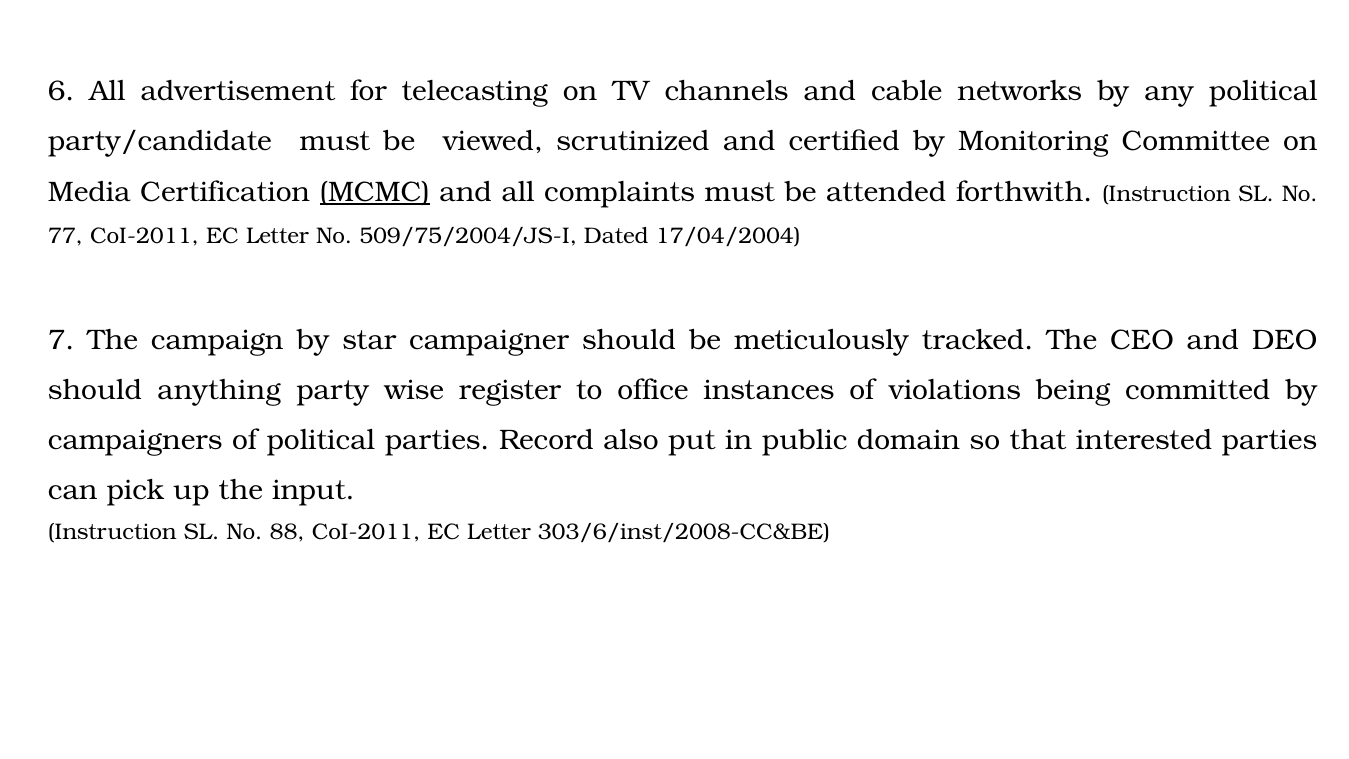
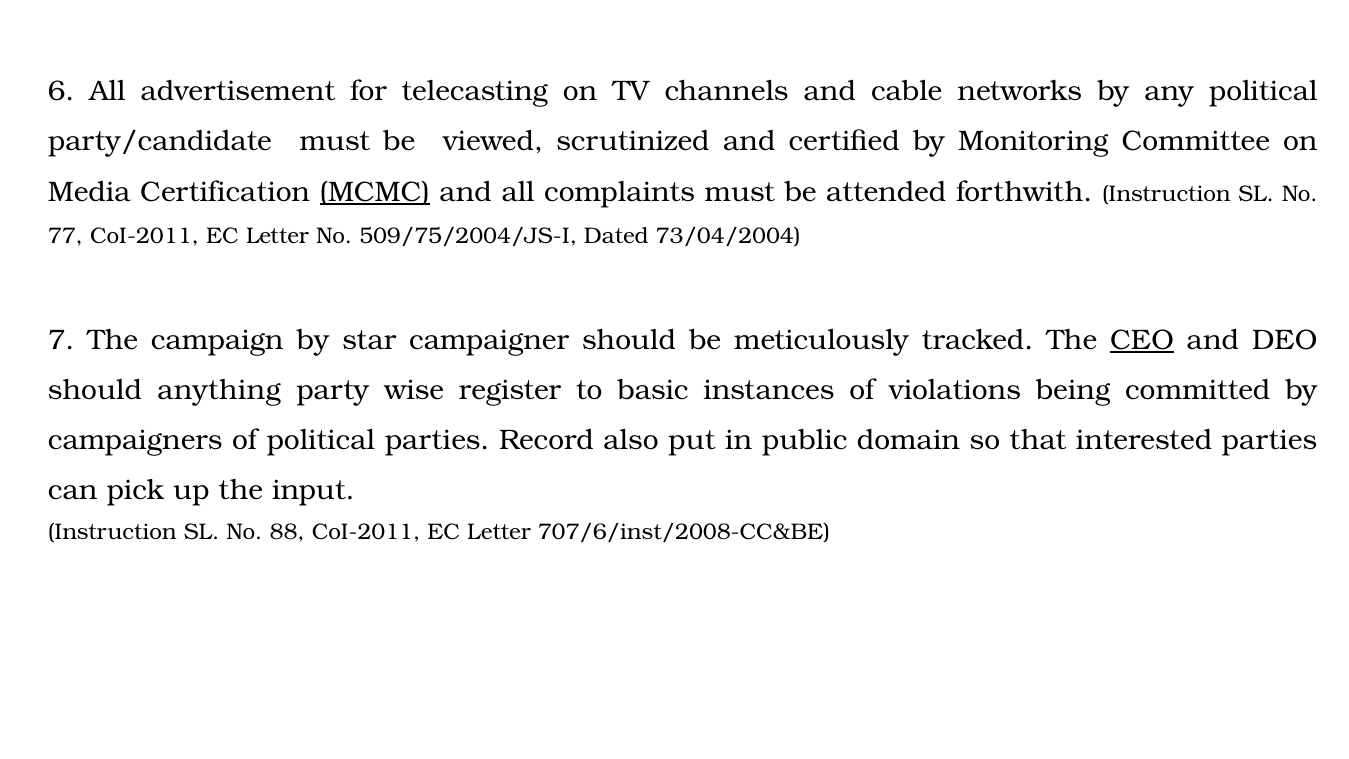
17/04/2004: 17/04/2004 -> 73/04/2004
CEO underline: none -> present
office: office -> basic
303/6/inst/2008-CC&BE: 303/6/inst/2008-CC&BE -> 707/6/inst/2008-CC&BE
